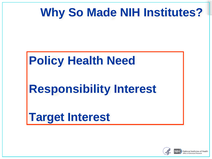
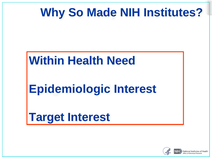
Policy: Policy -> Within
Responsibility: Responsibility -> Epidemiologic
